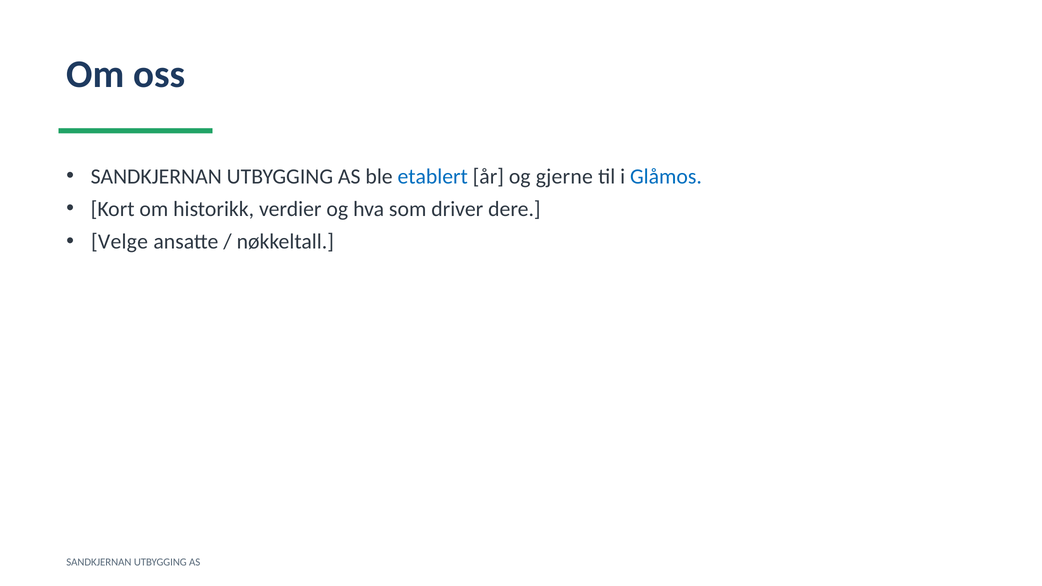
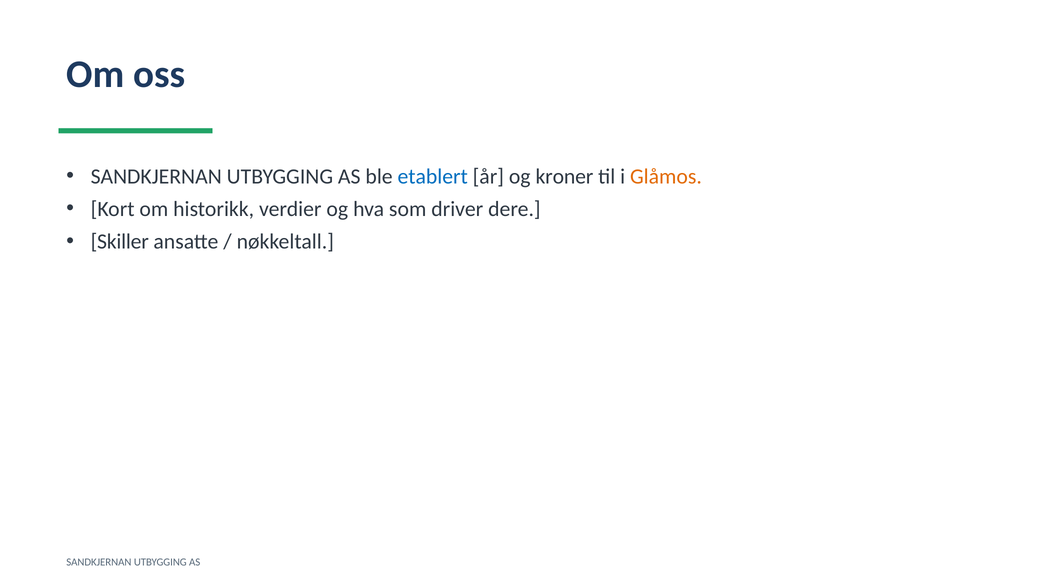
gjerne: gjerne -> kroner
Glåmos colour: blue -> orange
Velge: Velge -> Skiller
